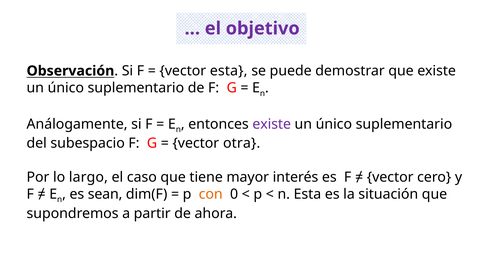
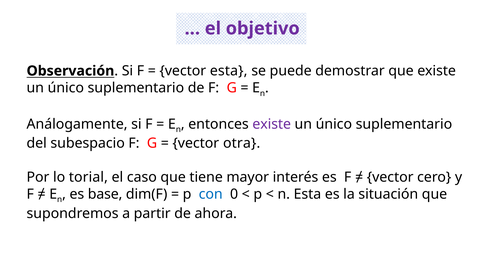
largo: largo -> torial
sean: sean -> base
con colour: orange -> blue
